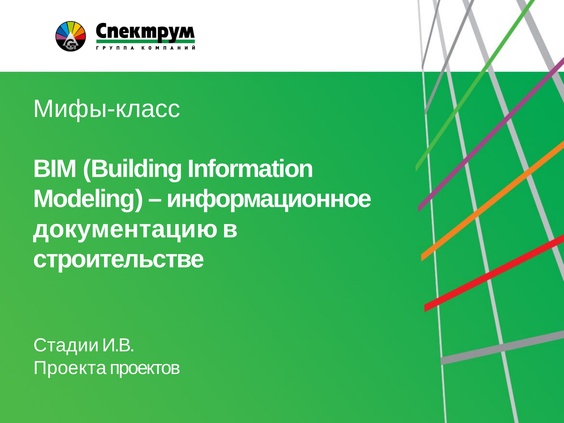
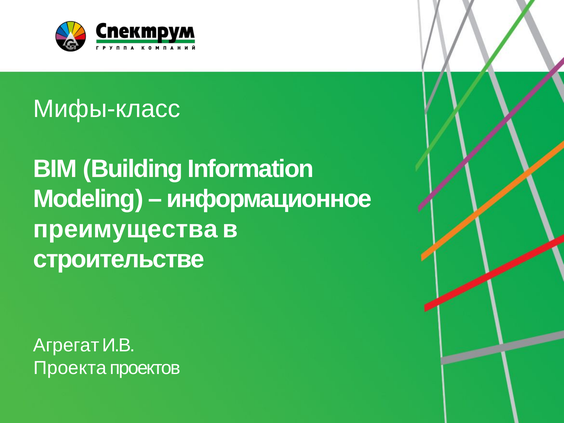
документацию: документацию -> преимущества
Стадии: Стадии -> Агрегат
